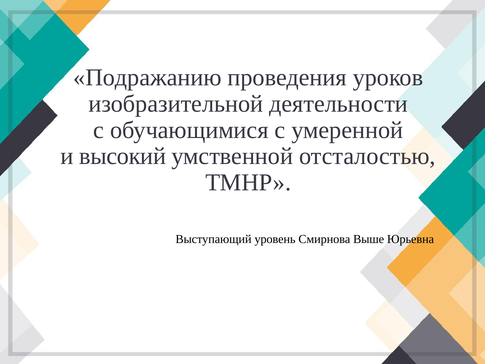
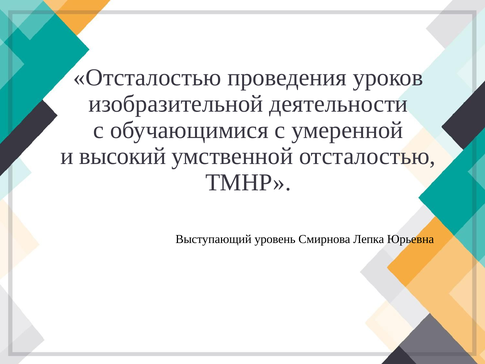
Подражанию at (147, 78): Подражанию -> Отсталостью
Выше: Выше -> Лепка
